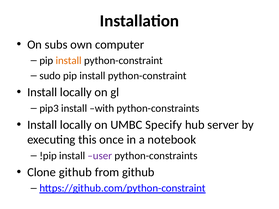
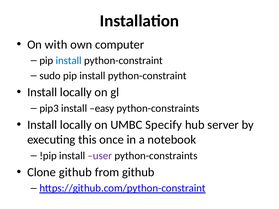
subs: subs -> with
install at (69, 61) colour: orange -> blue
with: with -> easy
